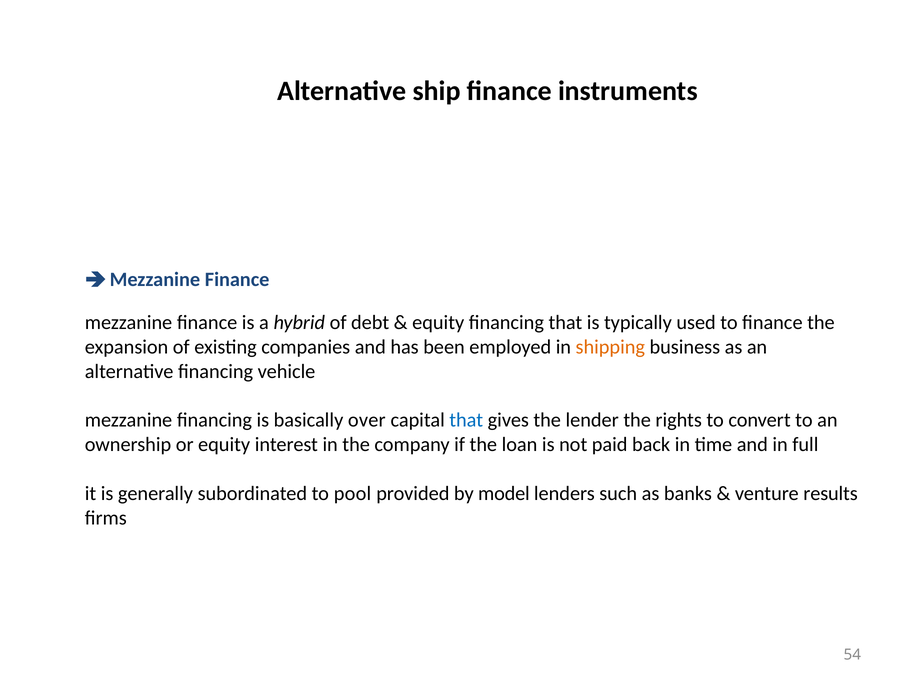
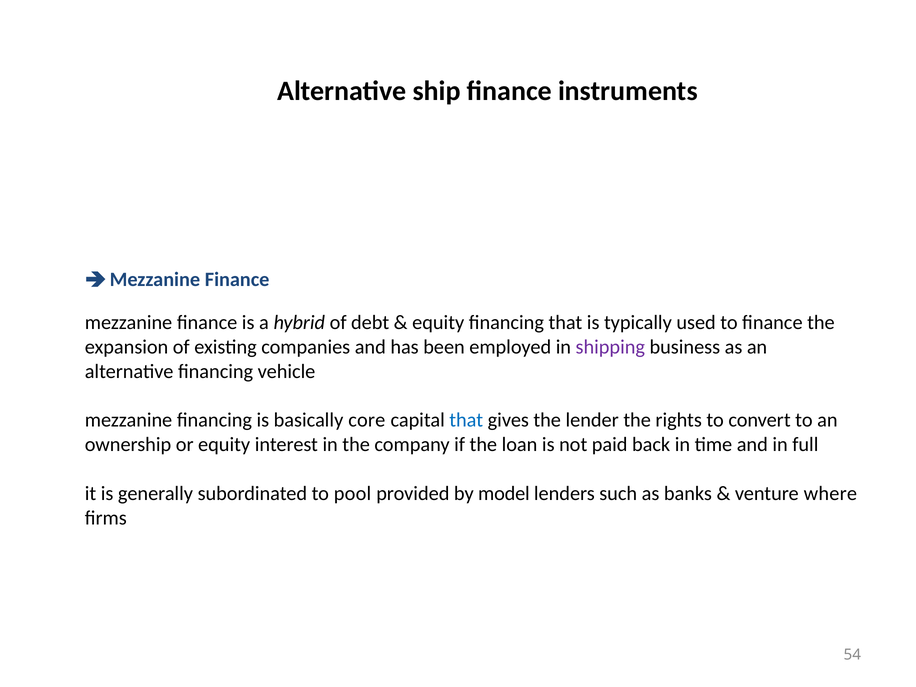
shipping colour: orange -> purple
over: over -> core
results: results -> where
